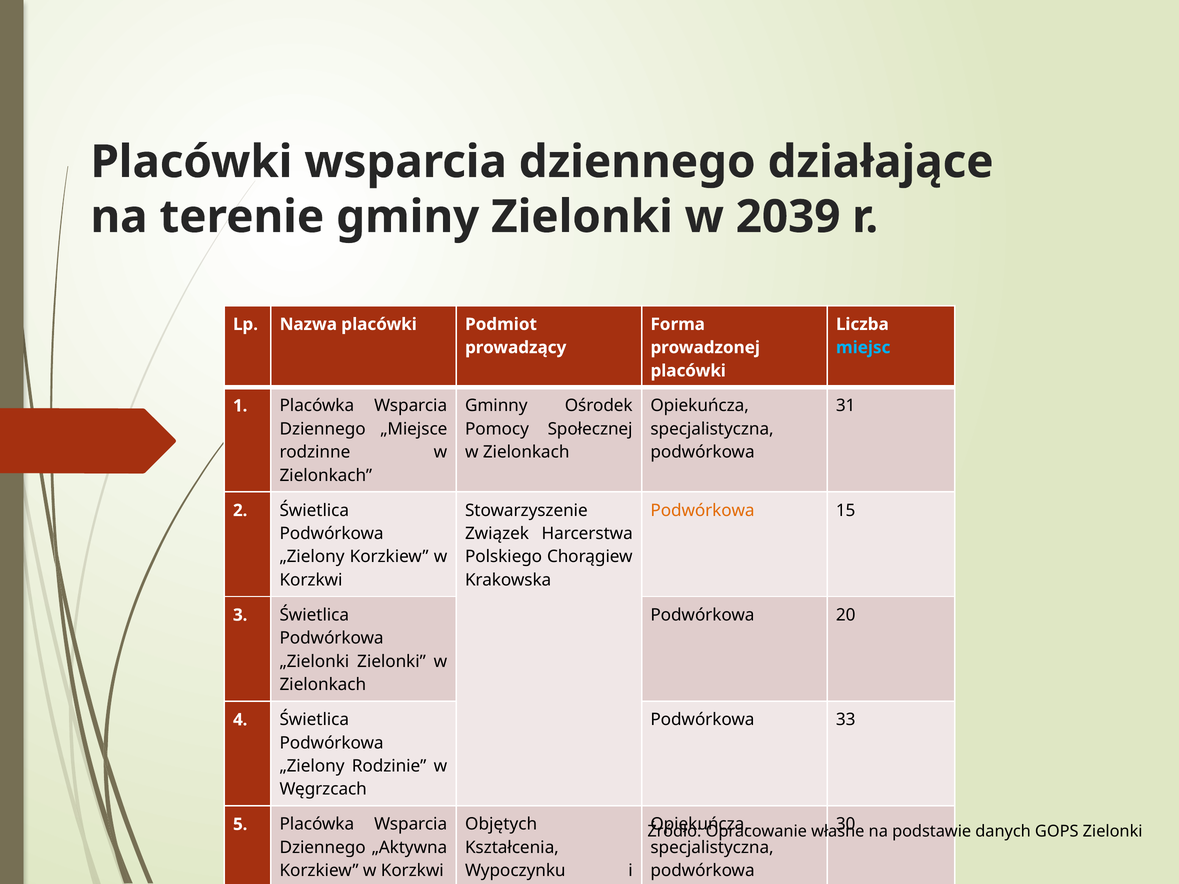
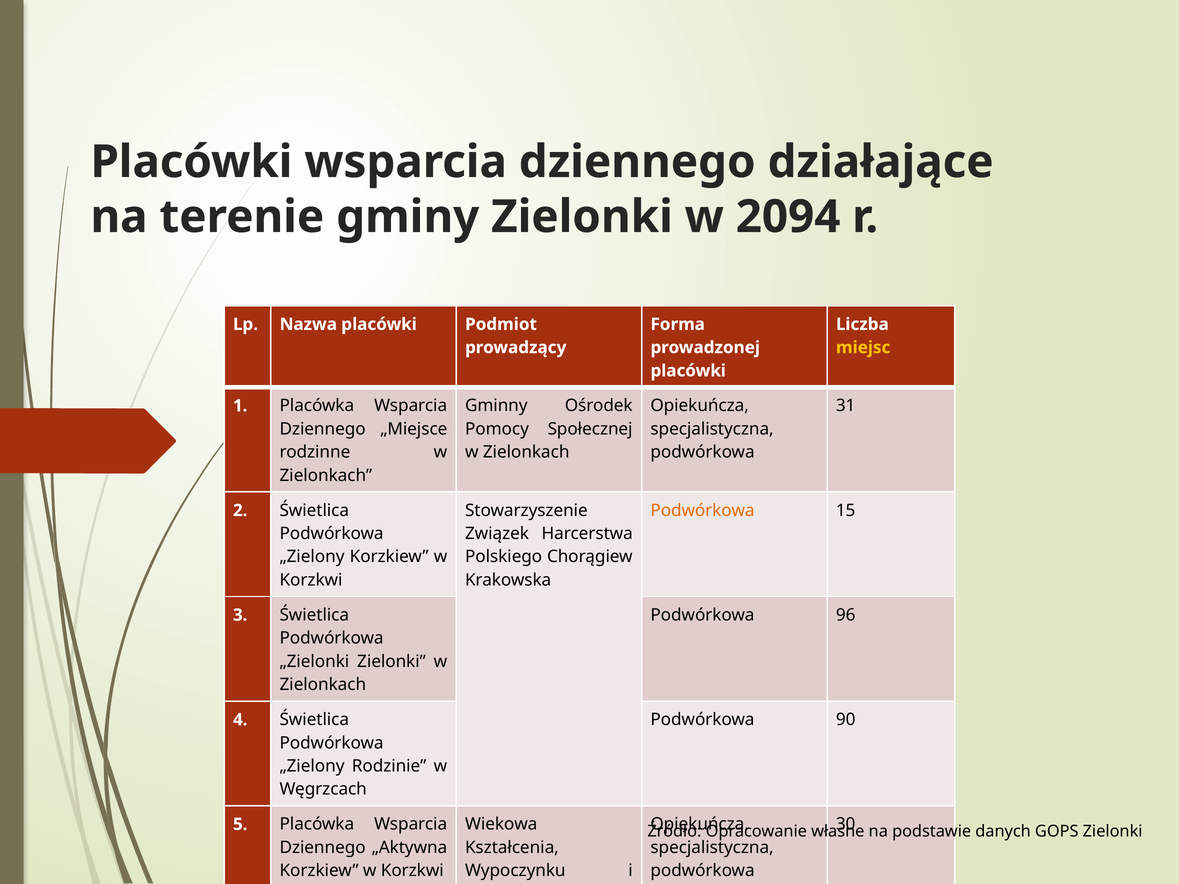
2039: 2039 -> 2094
miejsc colour: light blue -> yellow
20: 20 -> 96
33: 33 -> 90
Objętych: Objętych -> Wiekowa
